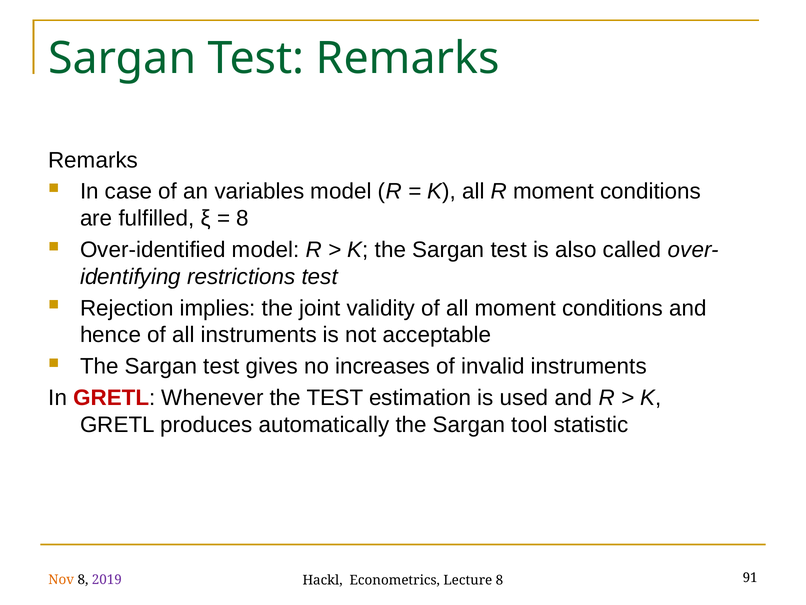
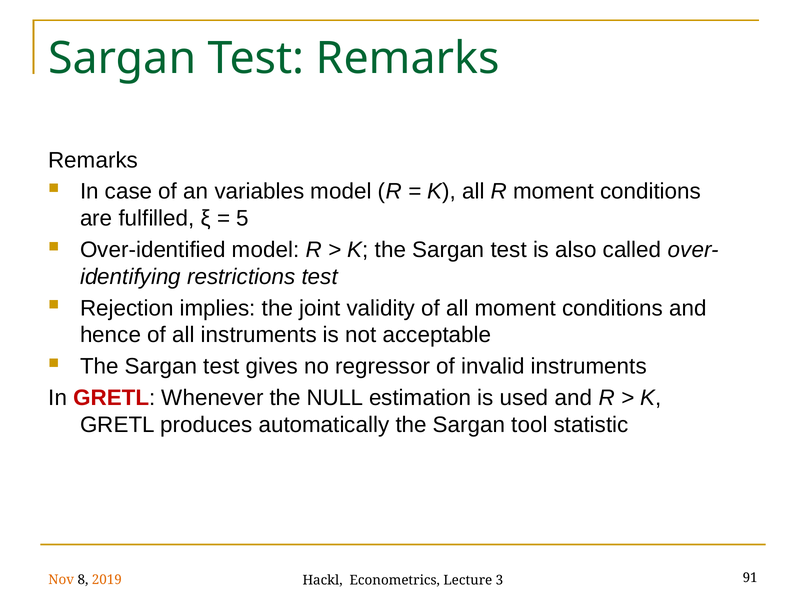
8 at (243, 218): 8 -> 5
increases: increases -> regressor
the TEST: TEST -> NULL
2019 colour: purple -> orange
Lecture 8: 8 -> 3
